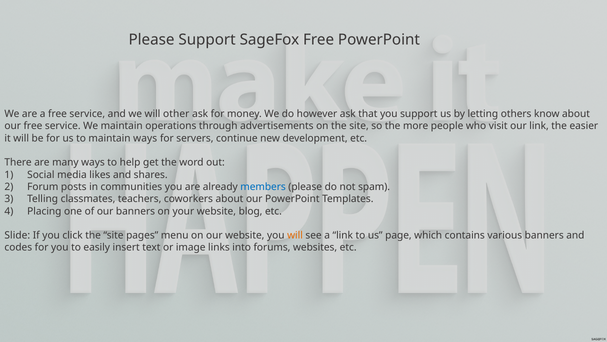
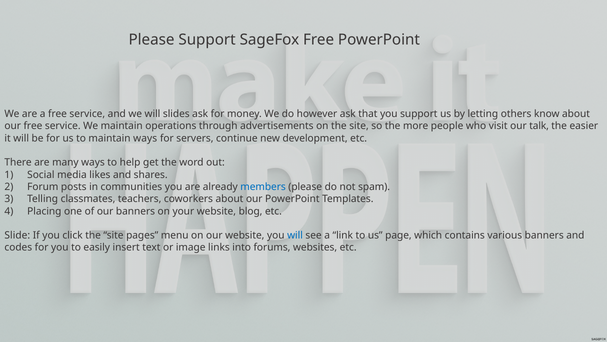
other: other -> slides
our link: link -> talk
will at (295, 235) colour: orange -> blue
